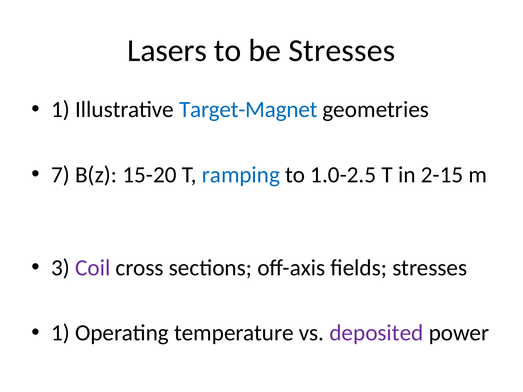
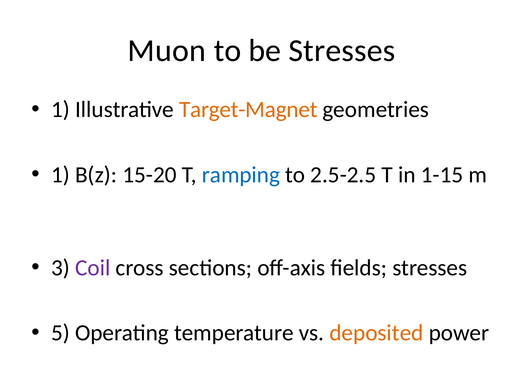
Lasers: Lasers -> Muon
Target-Magnet colour: blue -> orange
7 at (60, 175): 7 -> 1
1.0-2.5: 1.0-2.5 -> 2.5-2.5
2-15: 2-15 -> 1-15
1 at (60, 333): 1 -> 5
deposited colour: purple -> orange
